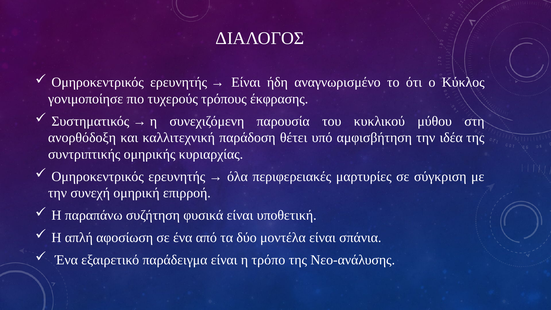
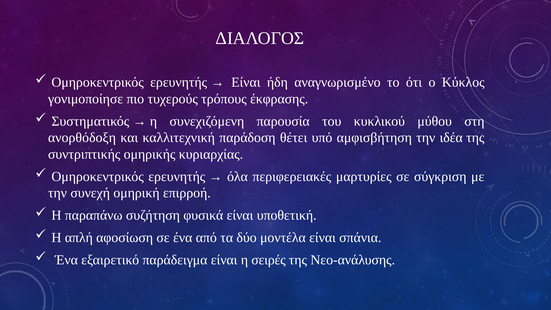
τρόπο: τρόπο -> σειρές
